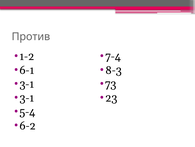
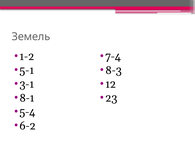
Против: Против -> Земель
6-1: 6-1 -> 5-1
73: 73 -> 12
3-1 at (27, 98): 3-1 -> 8-1
